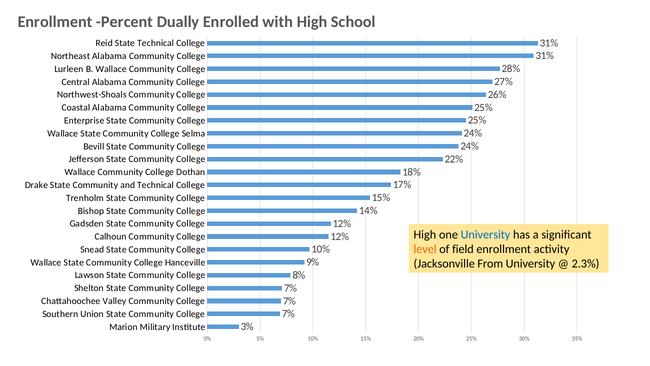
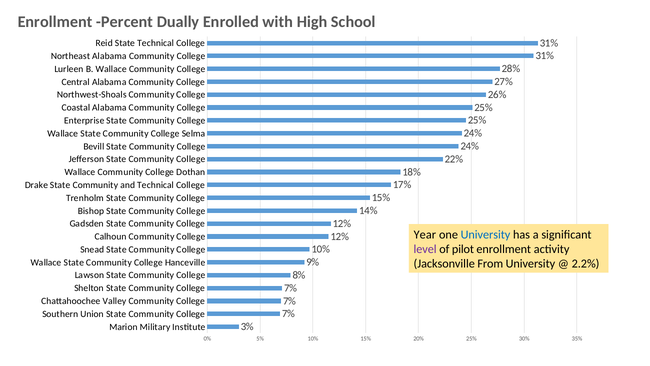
High at (425, 234): High -> Year
level colour: orange -> purple
field: field -> pilot
2.3%: 2.3% -> 2.2%
